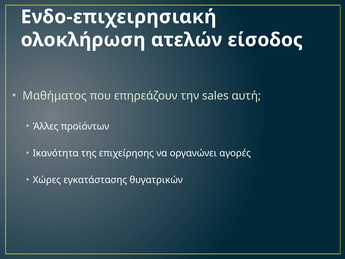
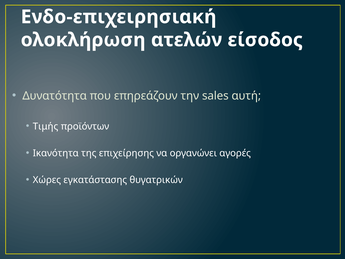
Μαθήματος: Μαθήματος -> Δυνατότητα
Άλλες: Άλλες -> Τιμής
